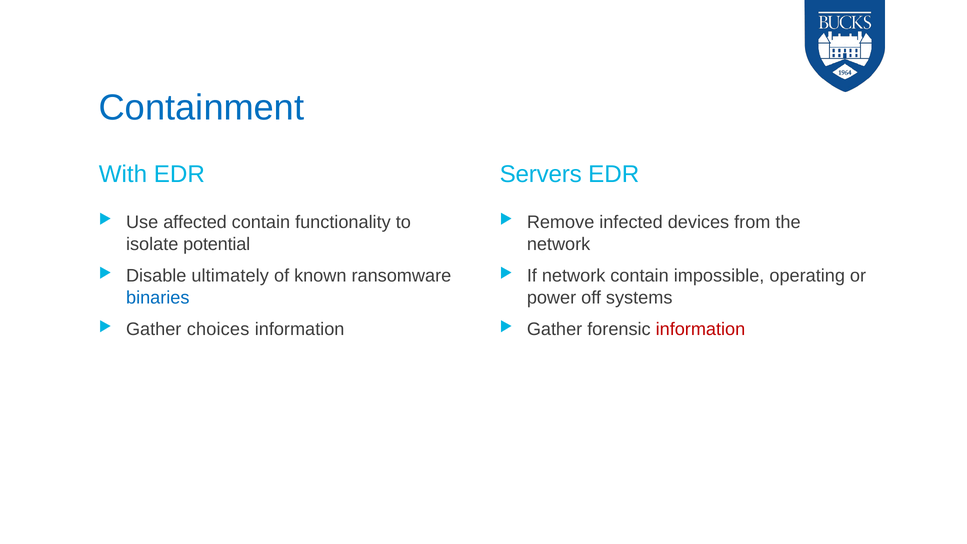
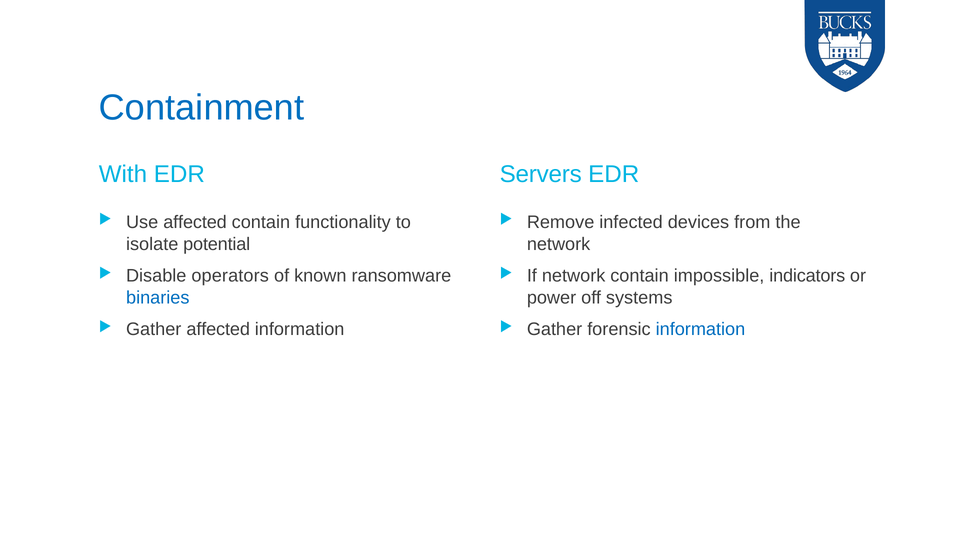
ultimately: ultimately -> operators
operating: operating -> indicators
Gather choices: choices -> affected
information at (700, 329) colour: red -> blue
